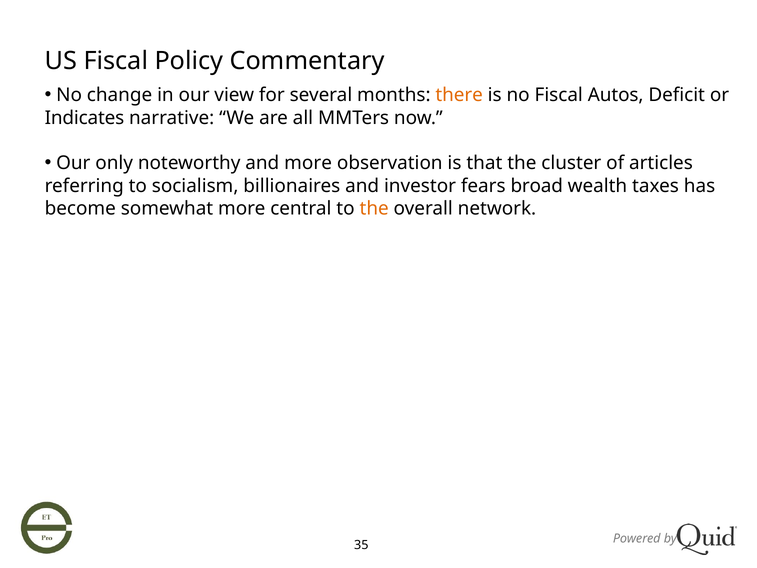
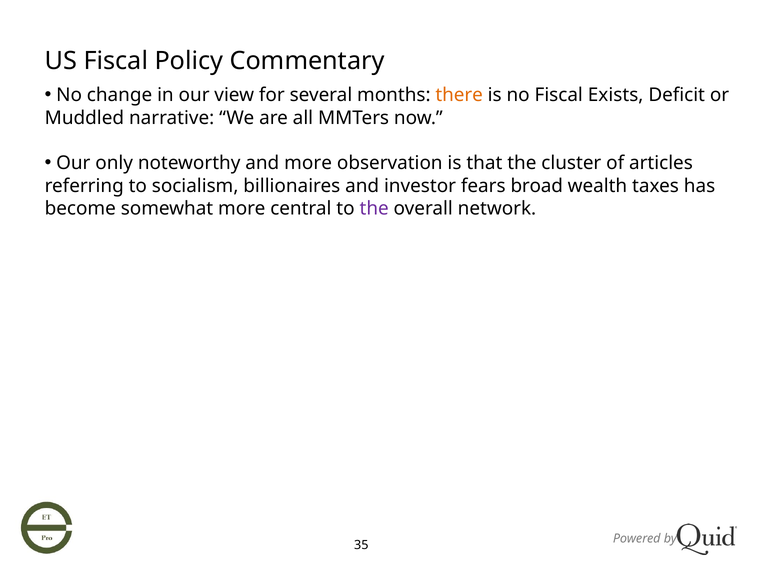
Autos: Autos -> Exists
Indicates: Indicates -> Muddled
the at (374, 209) colour: orange -> purple
